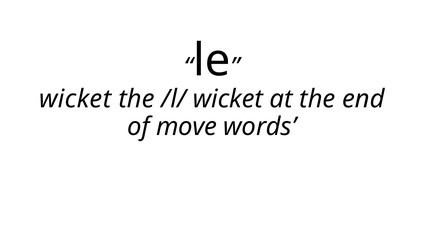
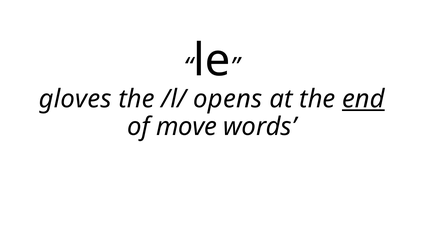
wicket at (75, 99): wicket -> gloves
/l/ wicket: wicket -> opens
end underline: none -> present
